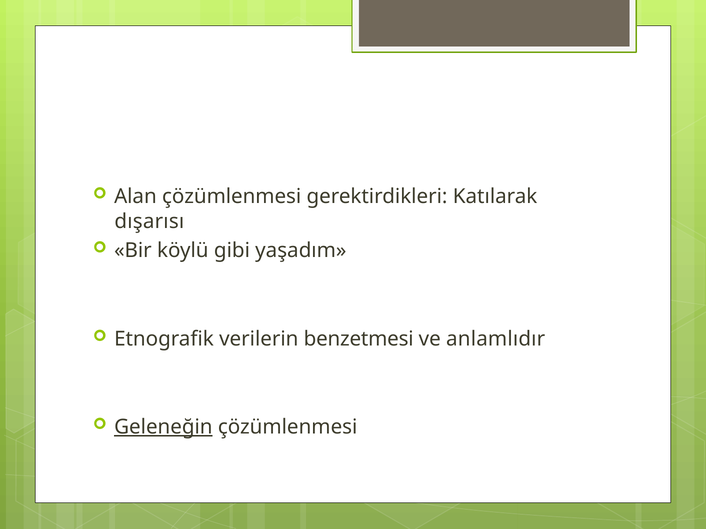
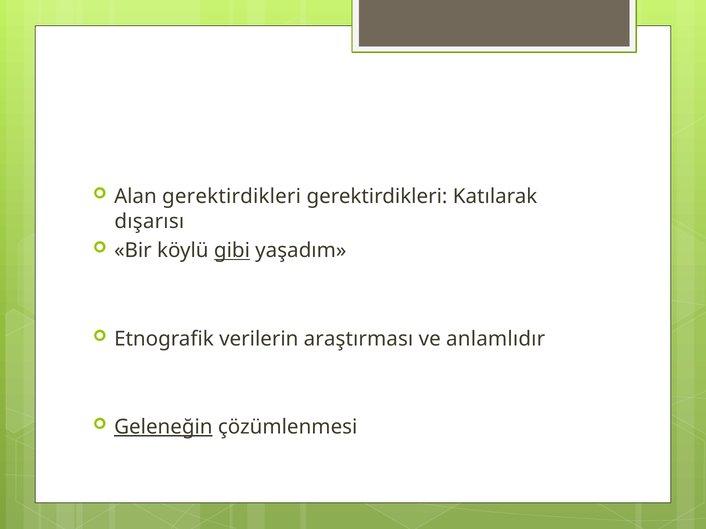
Alan çözümlenmesi: çözümlenmesi -> gerektirdikleri
gibi underline: none -> present
benzetmesi: benzetmesi -> araştırması
